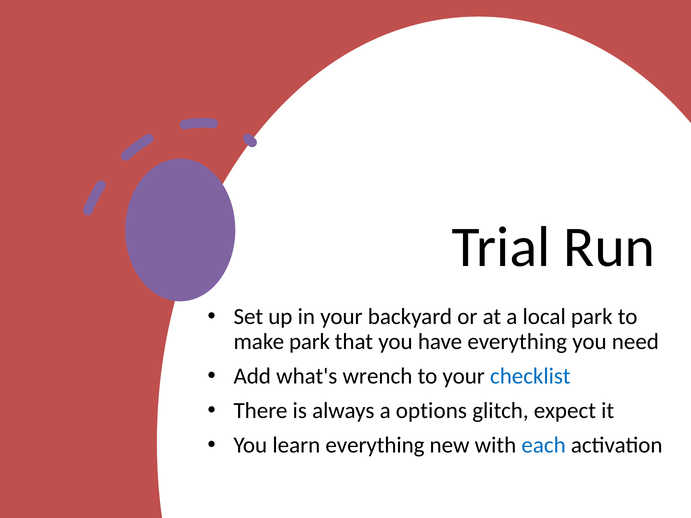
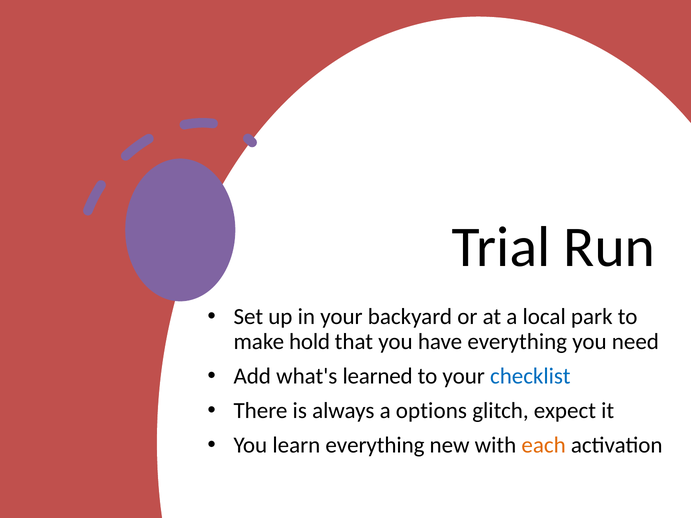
make park: park -> hold
wrench: wrench -> learned
each colour: blue -> orange
